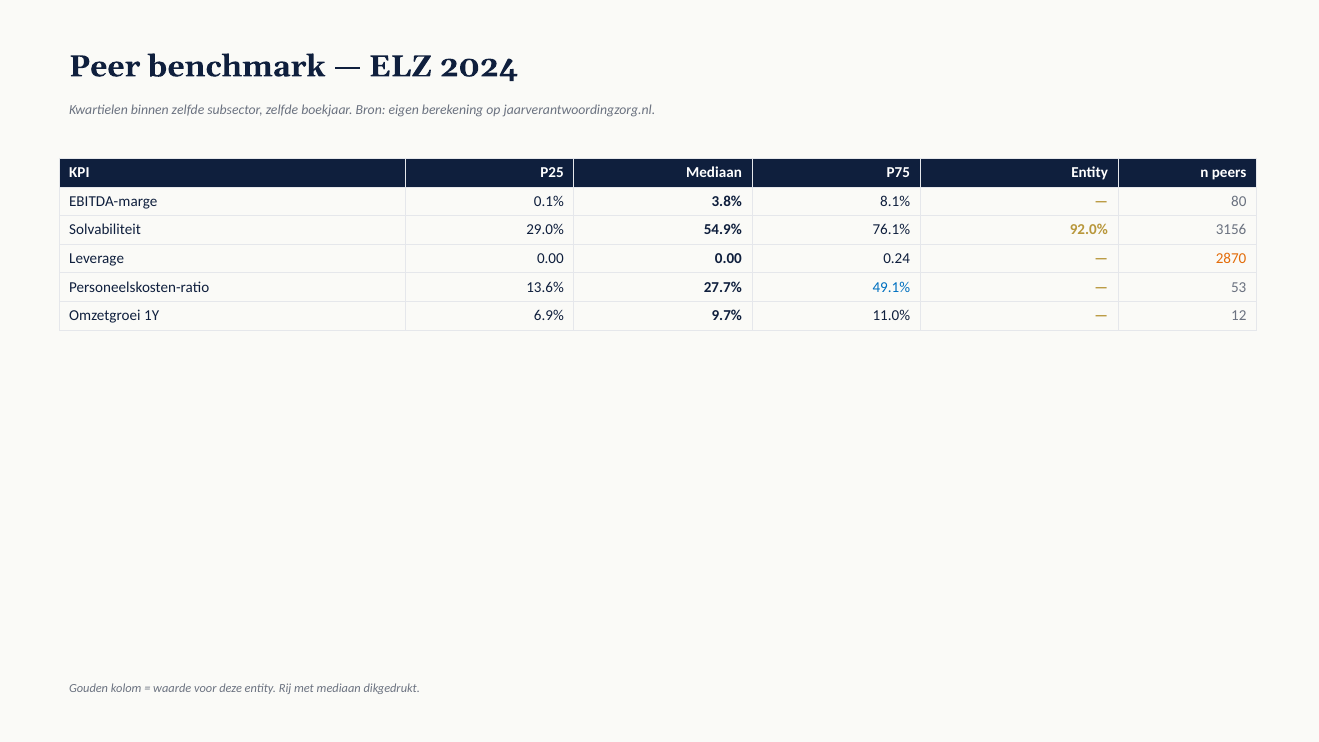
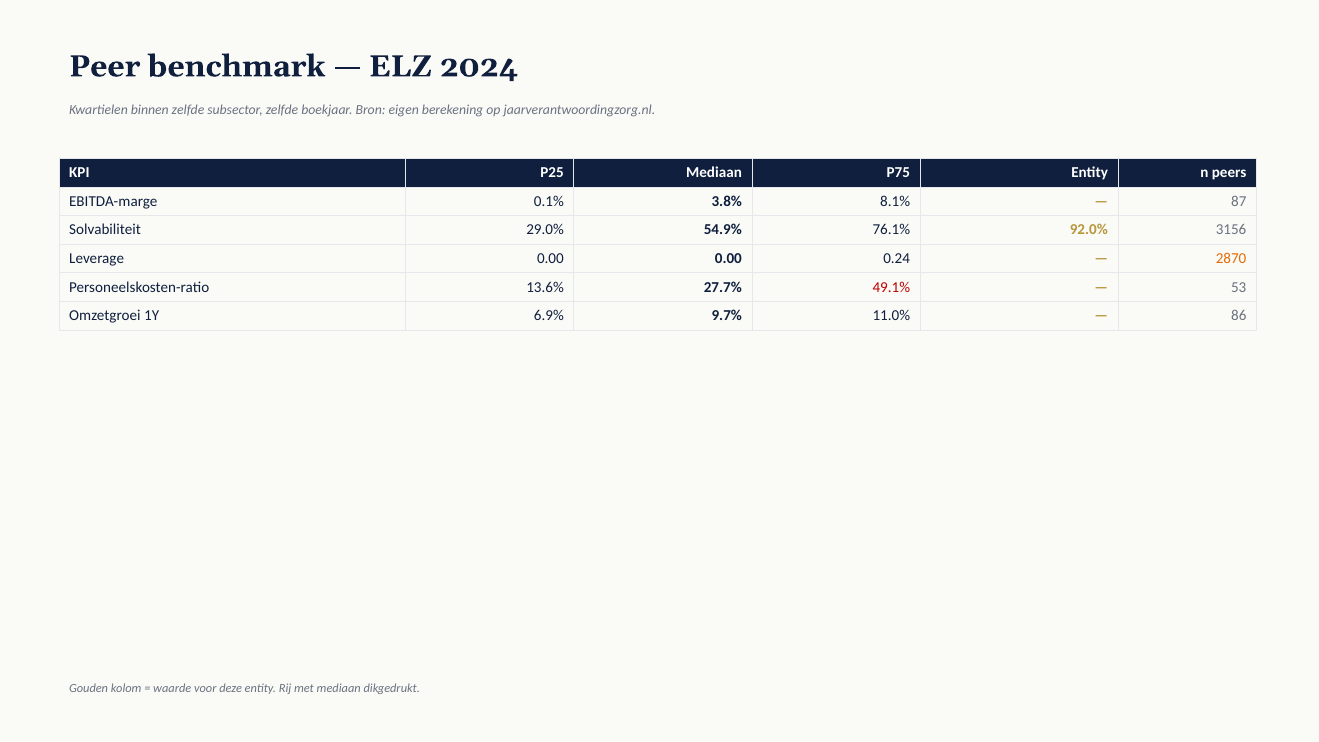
80: 80 -> 87
49.1% colour: blue -> red
12: 12 -> 86
